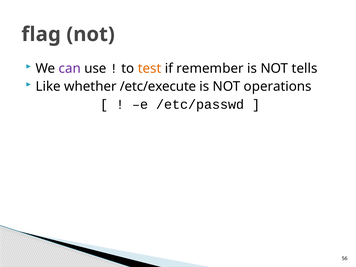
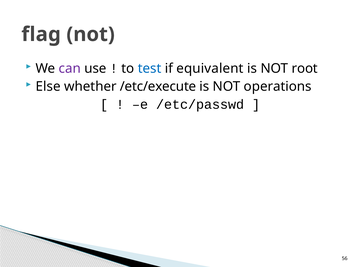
test colour: orange -> blue
remember: remember -> equivalent
tells: tells -> root
Like: Like -> Else
